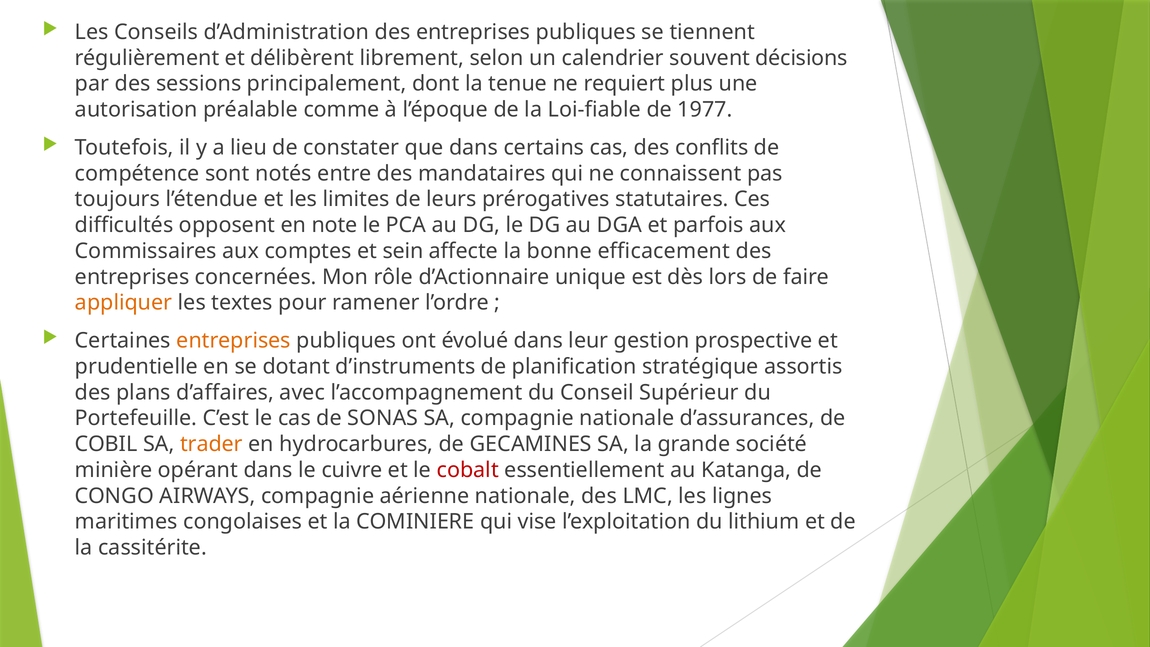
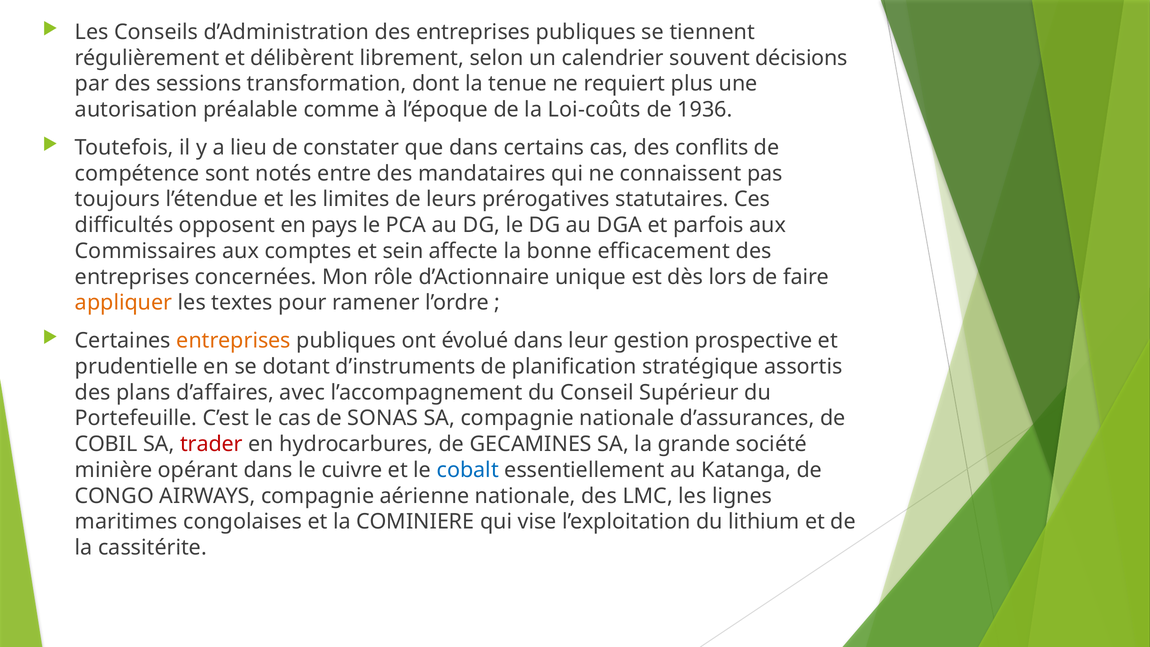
principalement: principalement -> transformation
Loi-fiable: Loi-fiable -> Loi-coûts
1977: 1977 -> 1936
note: note -> pays
trader colour: orange -> red
cobalt colour: red -> blue
